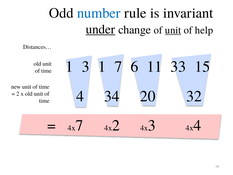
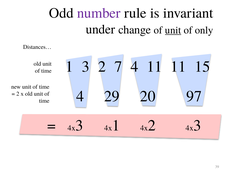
number colour: blue -> purple
under underline: present -> none
help: help -> only
3 1: 1 -> 2
7 6: 6 -> 4
11 33: 33 -> 11
34: 34 -> 29
32: 32 -> 97
7 at (79, 125): 7 -> 3
2 at (116, 125): 2 -> 1
3 at (152, 125): 3 -> 2
4 at (197, 125): 4 -> 3
